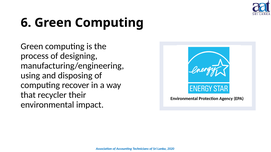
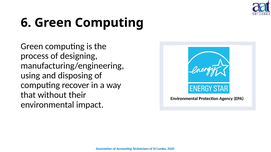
recycler: recycler -> without
